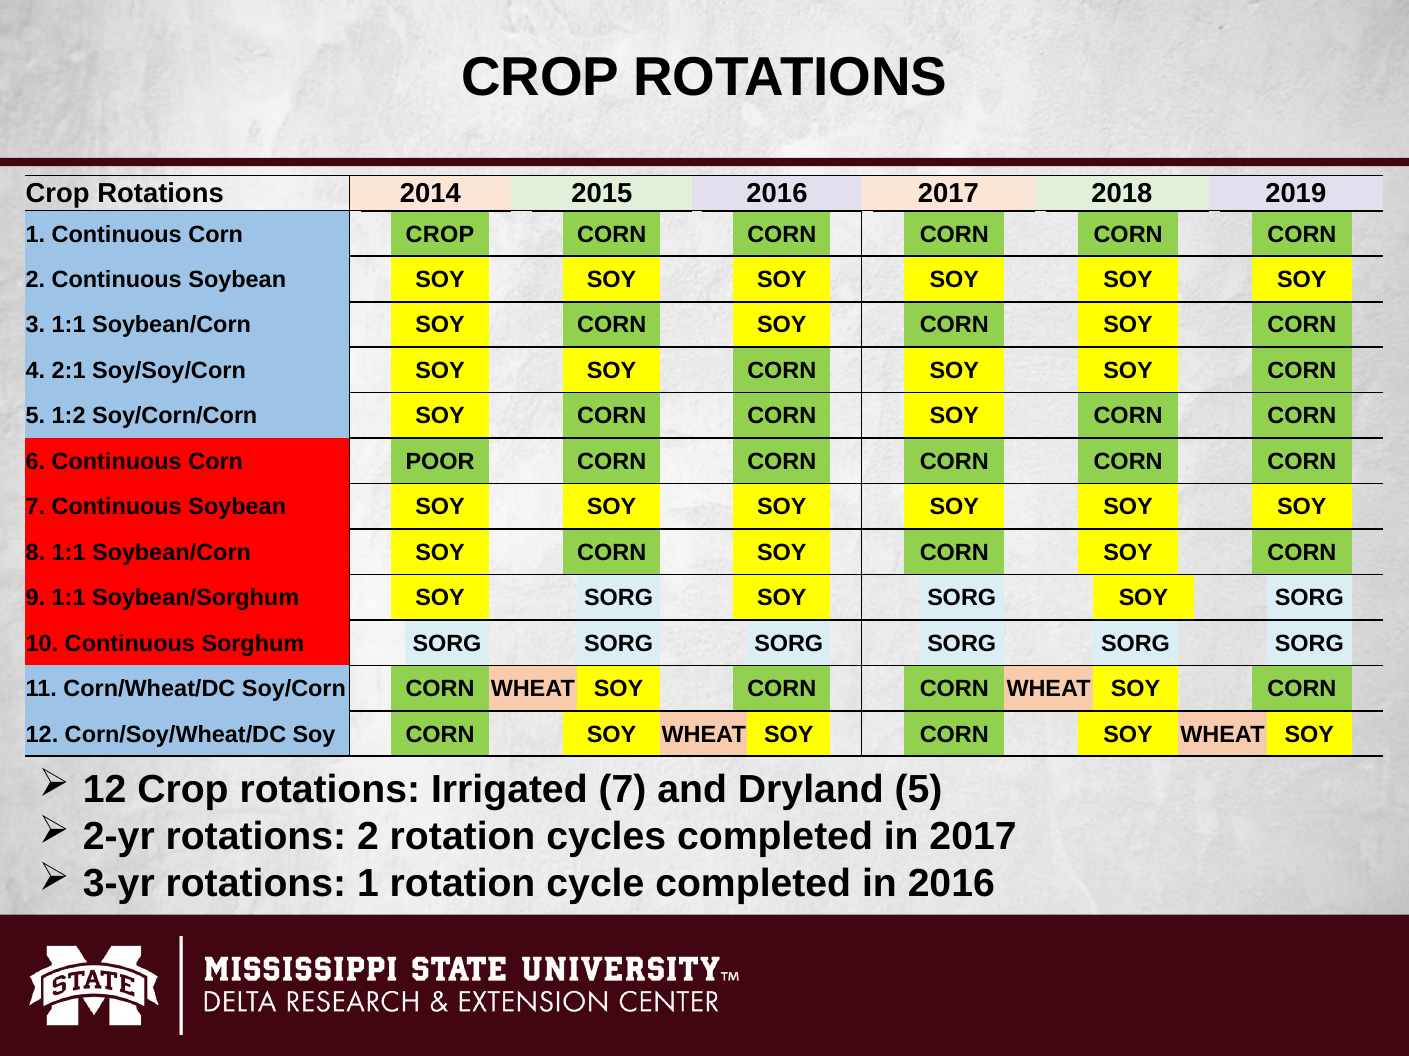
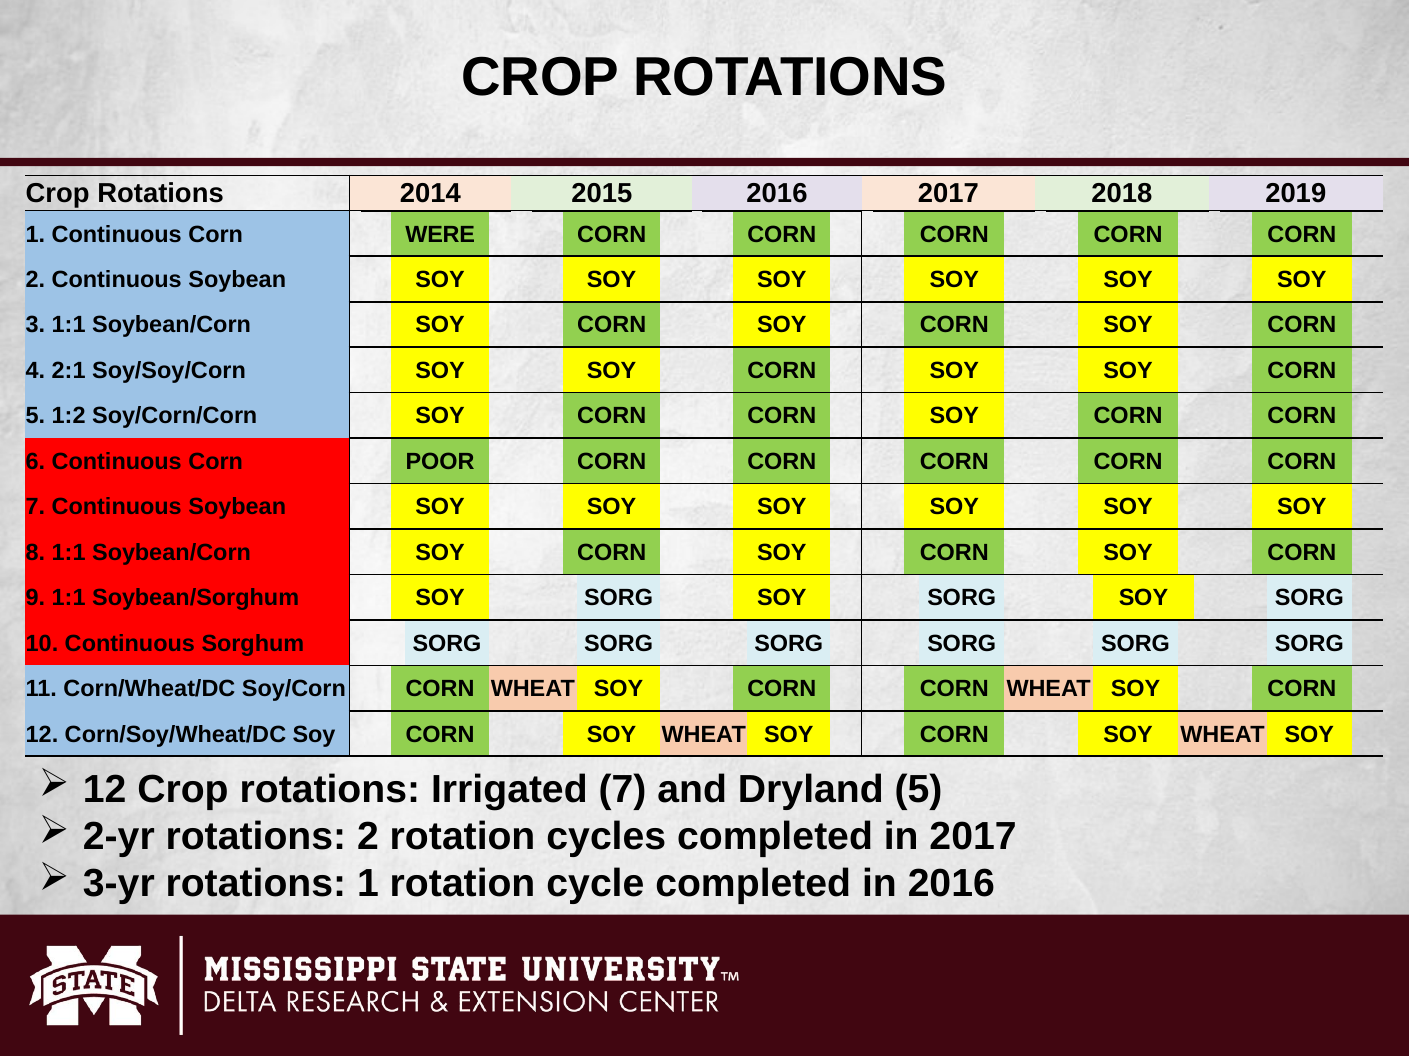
Corn CROP: CROP -> WERE
